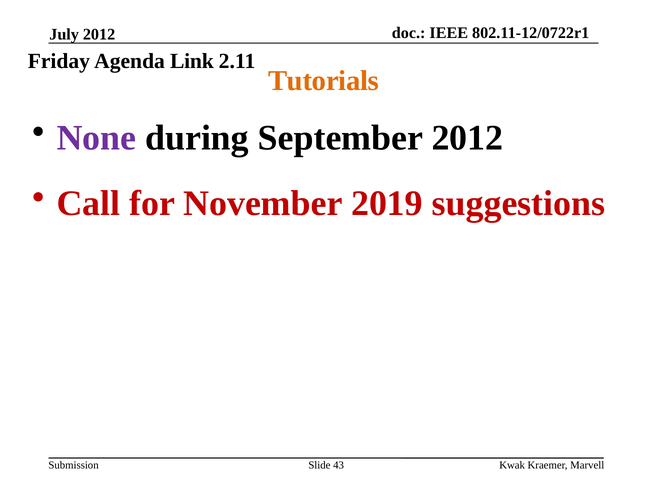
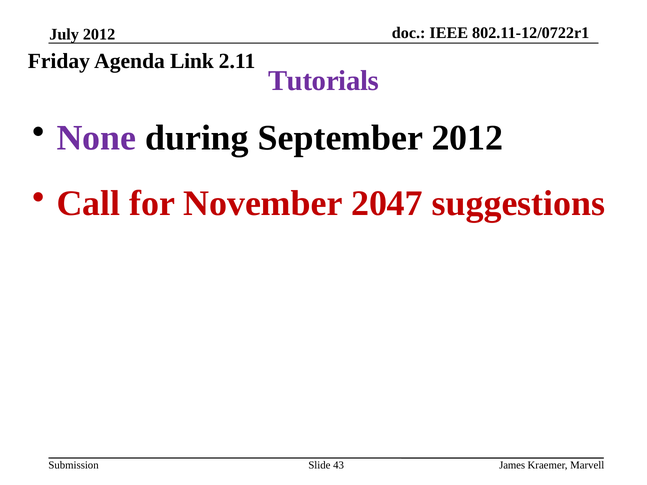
Tutorials colour: orange -> purple
2019: 2019 -> 2047
Kwak: Kwak -> James
